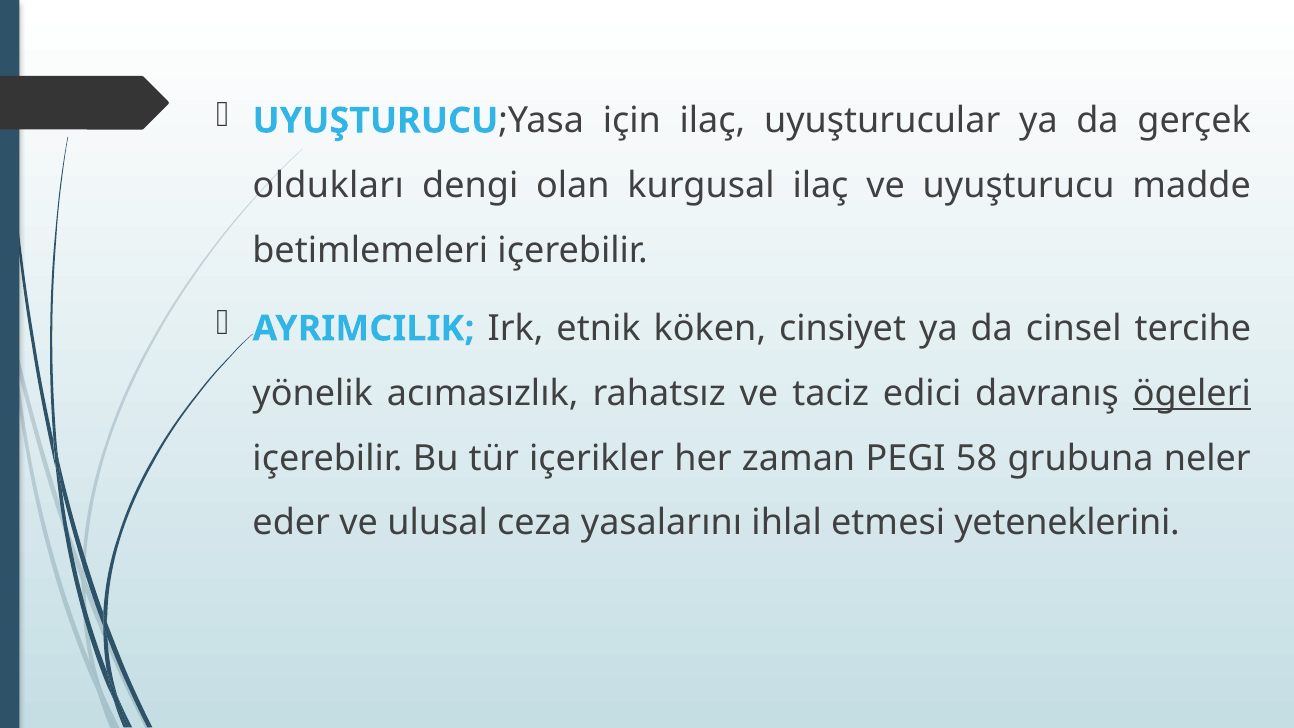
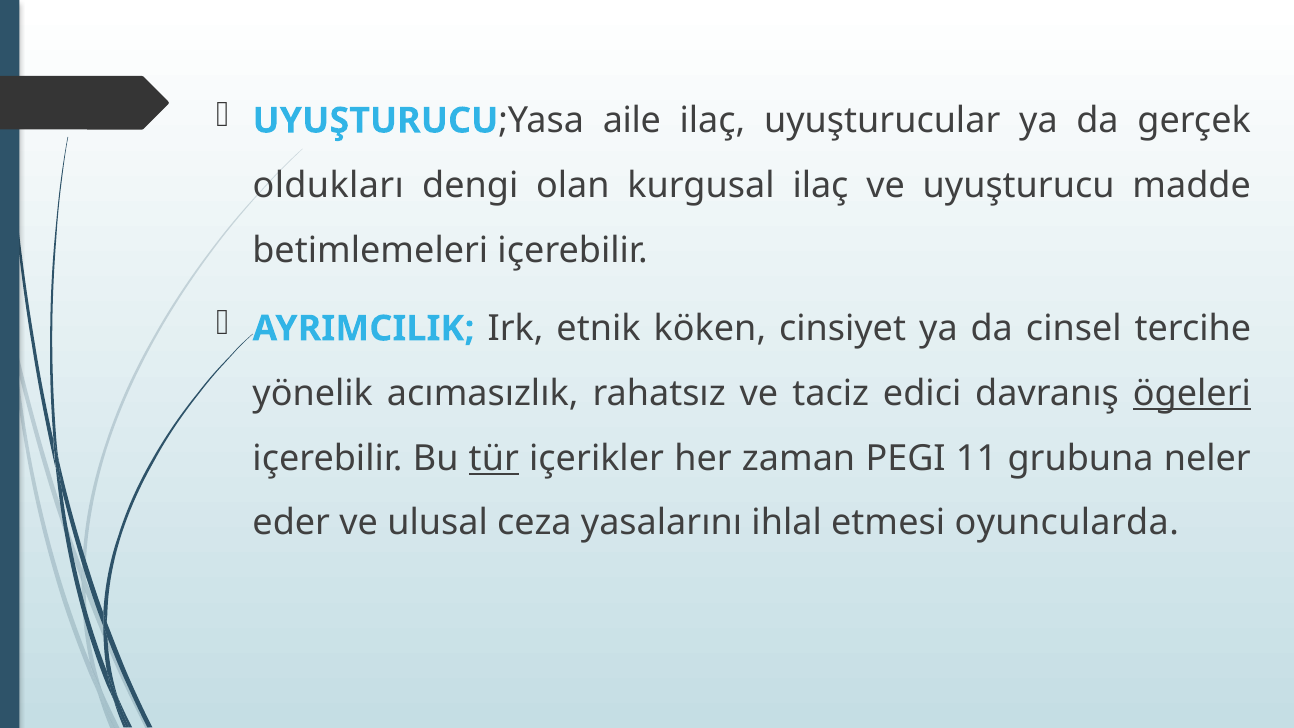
için: için -> aile
tür underline: none -> present
58: 58 -> 11
yeteneklerini: yeteneklerini -> oyuncularda
